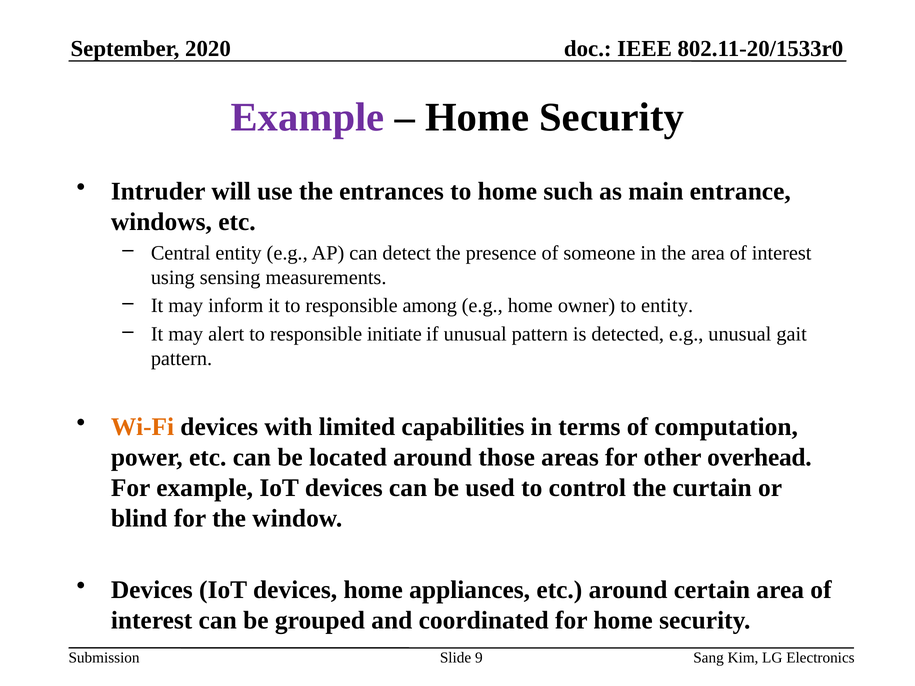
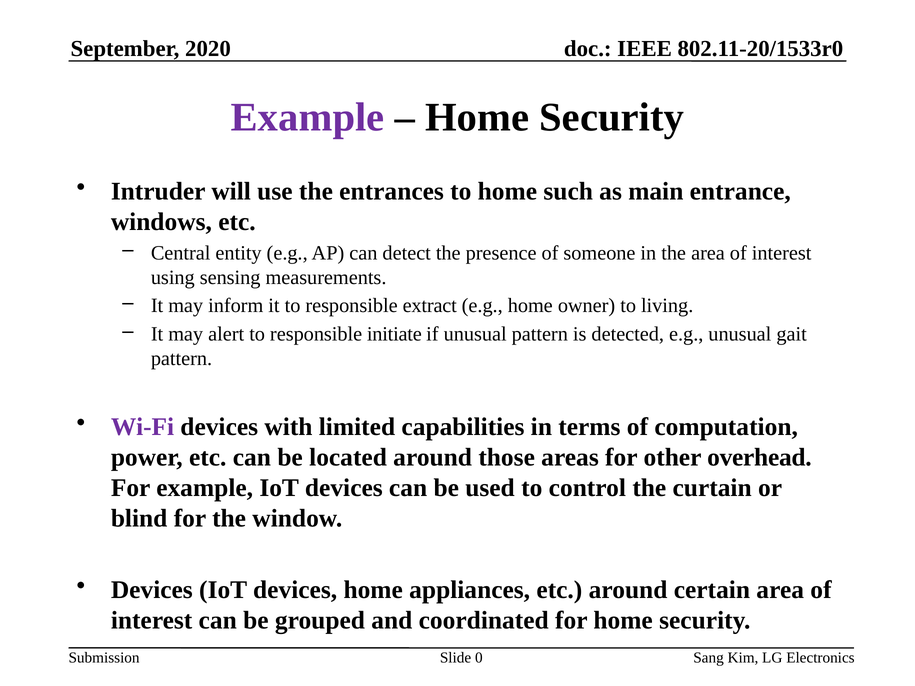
among: among -> extract
to entity: entity -> living
Wi-Fi colour: orange -> purple
9: 9 -> 0
